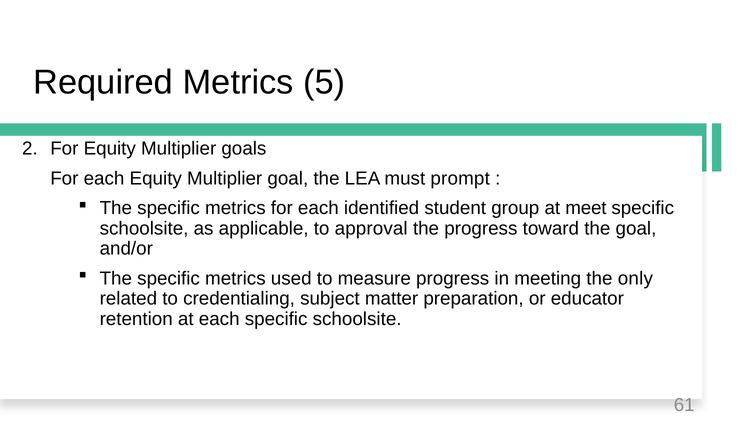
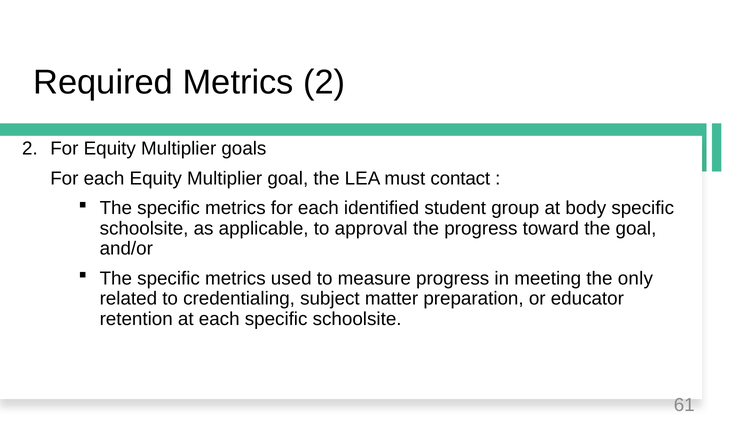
Metrics 5: 5 -> 2
prompt: prompt -> contact
meet: meet -> body
